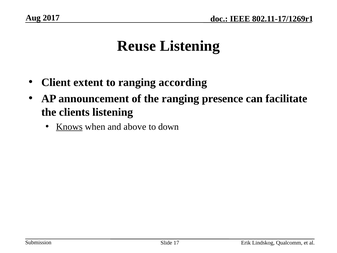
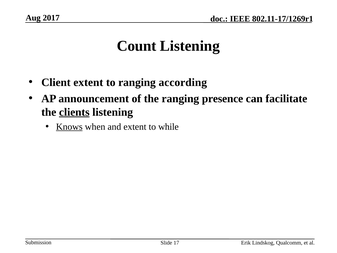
Reuse: Reuse -> Count
clients underline: none -> present
and above: above -> extent
down: down -> while
